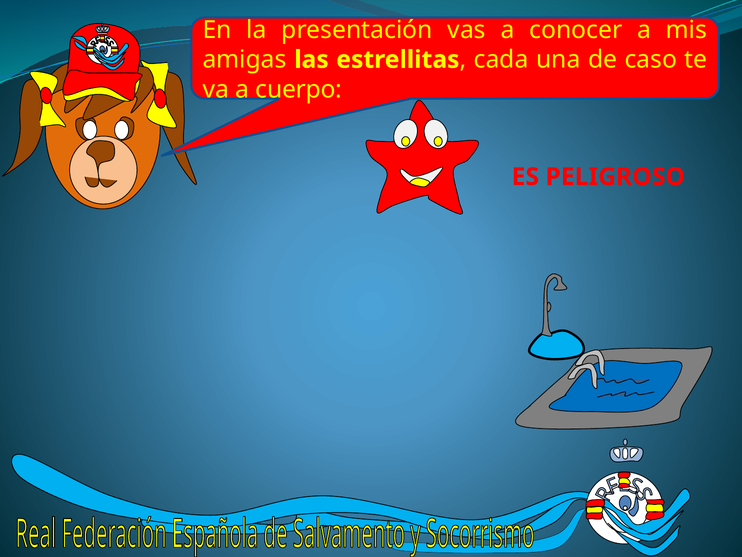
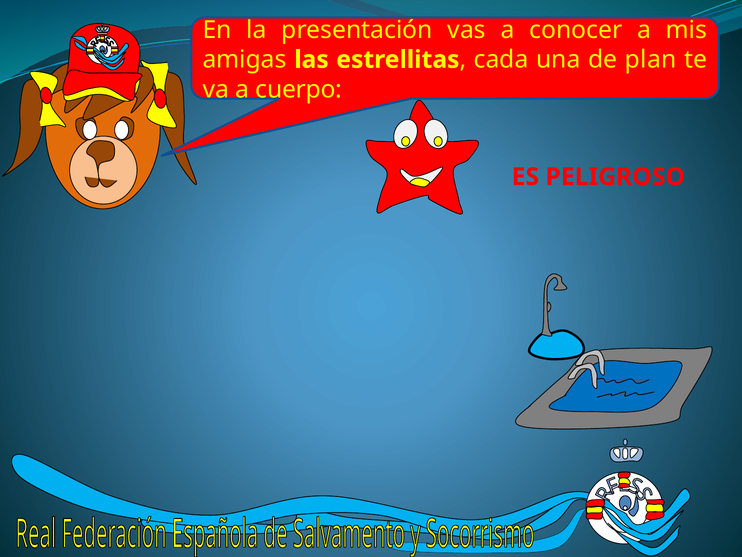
caso: caso -> plan
